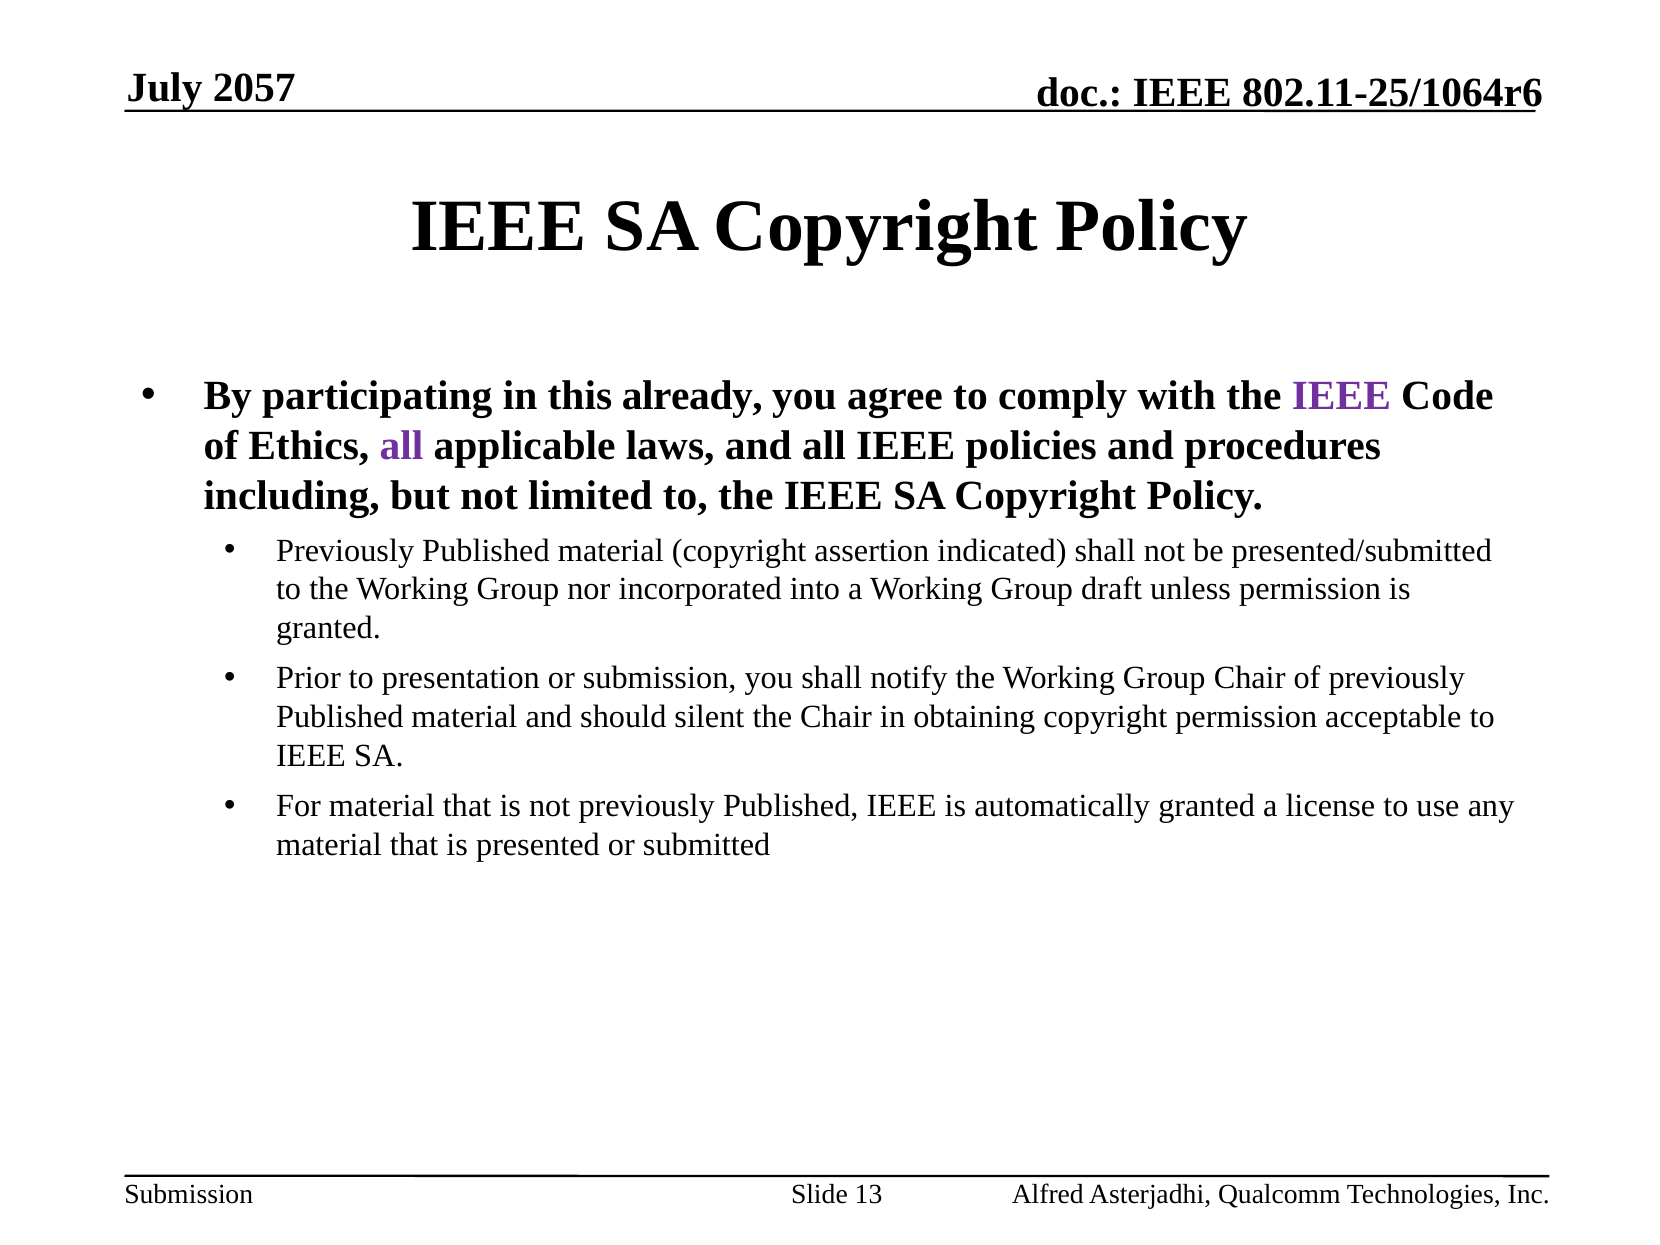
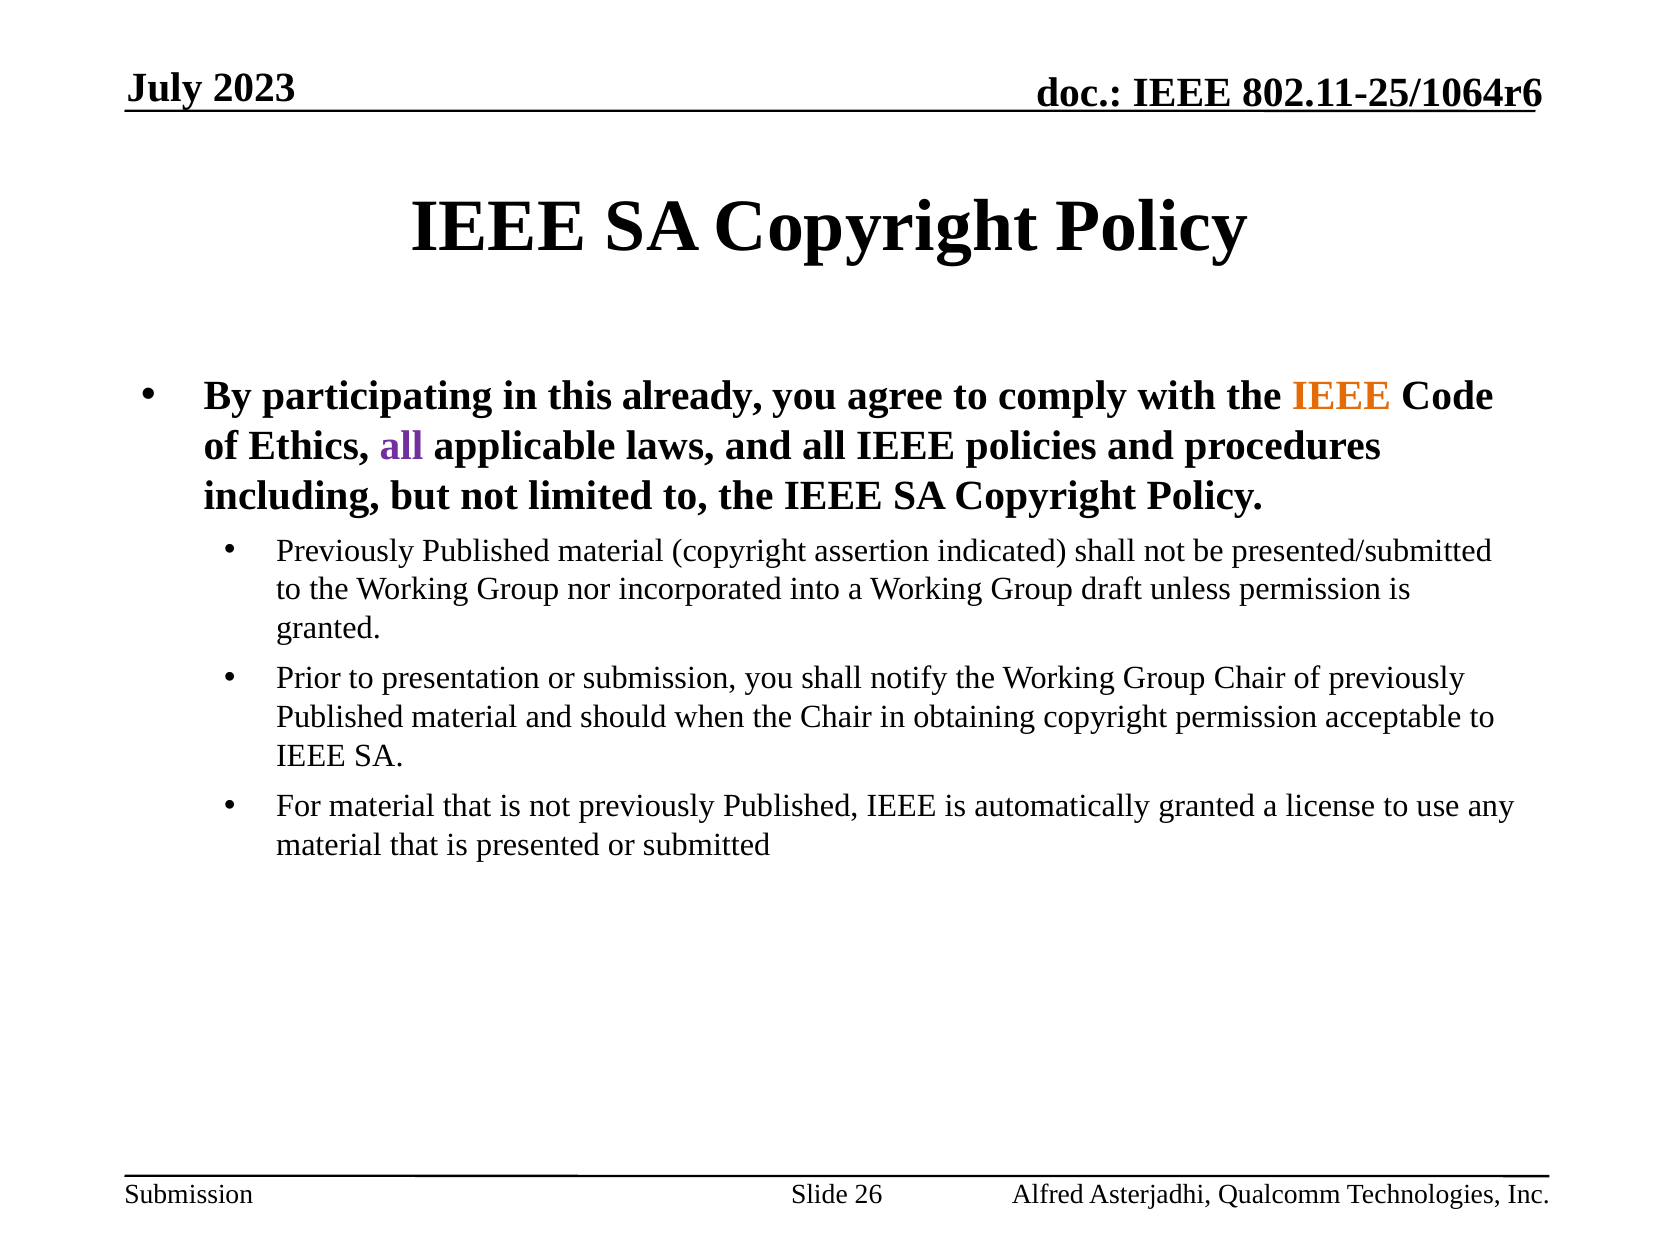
2057: 2057 -> 2023
IEEE at (1341, 396) colour: purple -> orange
silent: silent -> when
13: 13 -> 26
